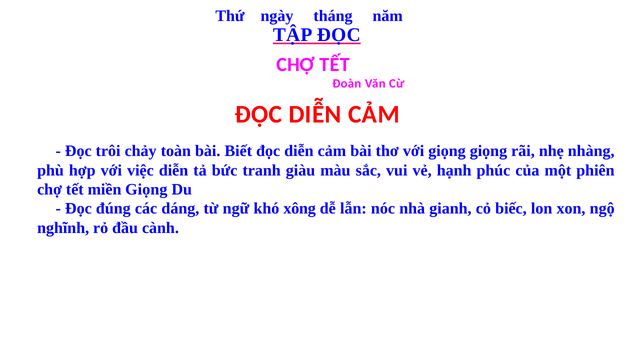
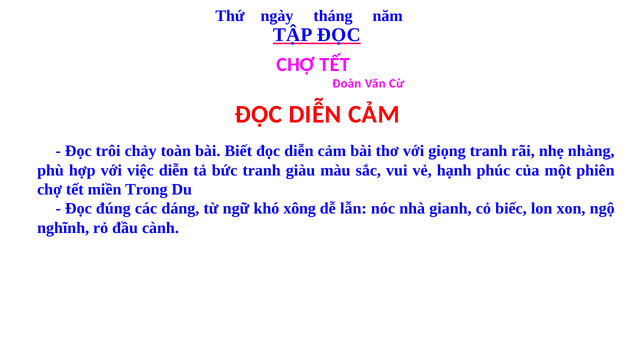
giọng giọng: giọng -> tranh
miền Giọng: Giọng -> Trong
